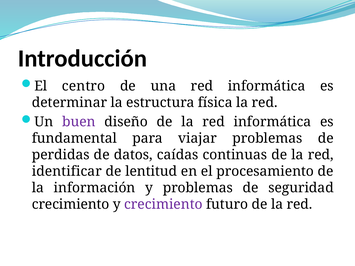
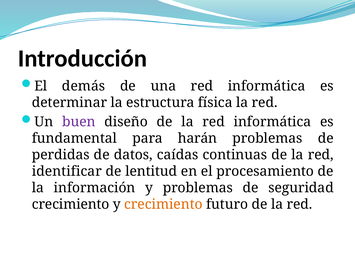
centro: centro -> demás
viajar: viajar -> harán
crecimiento at (163, 205) colour: purple -> orange
